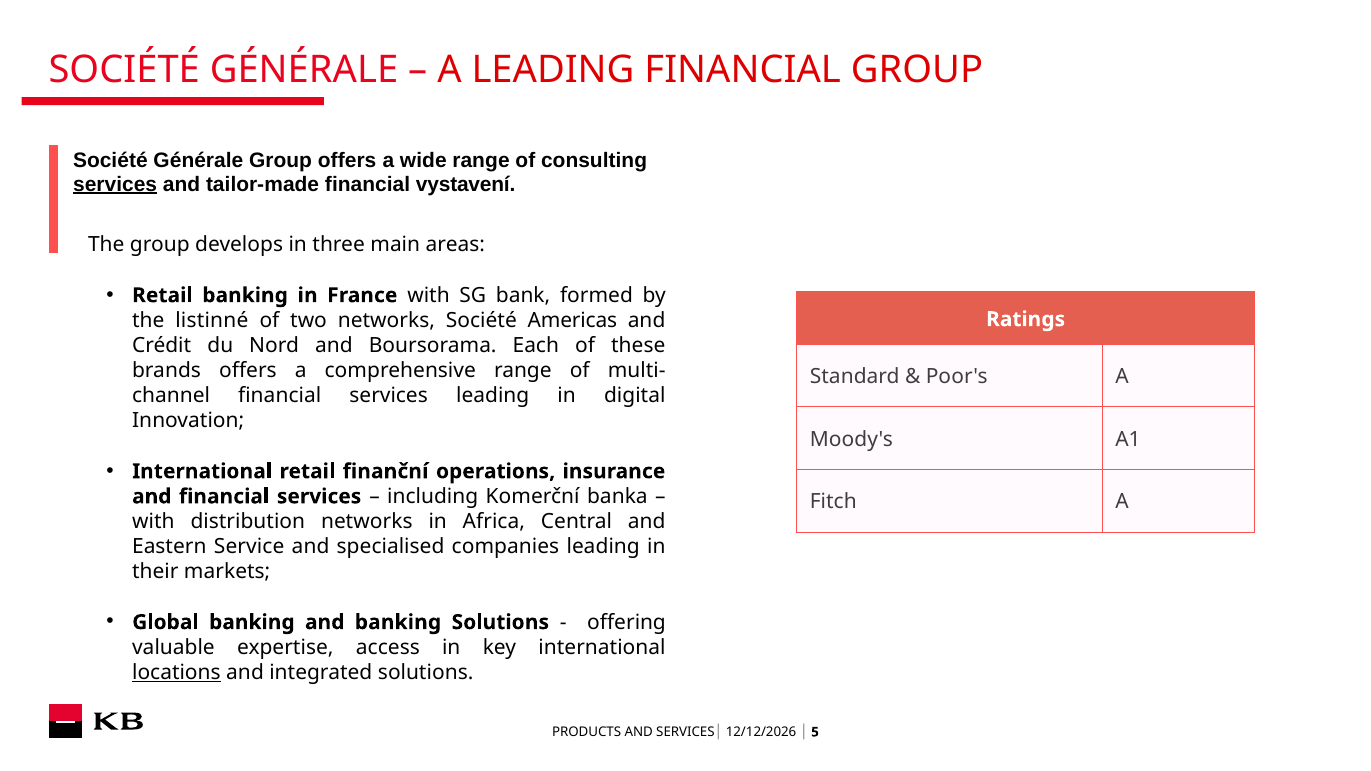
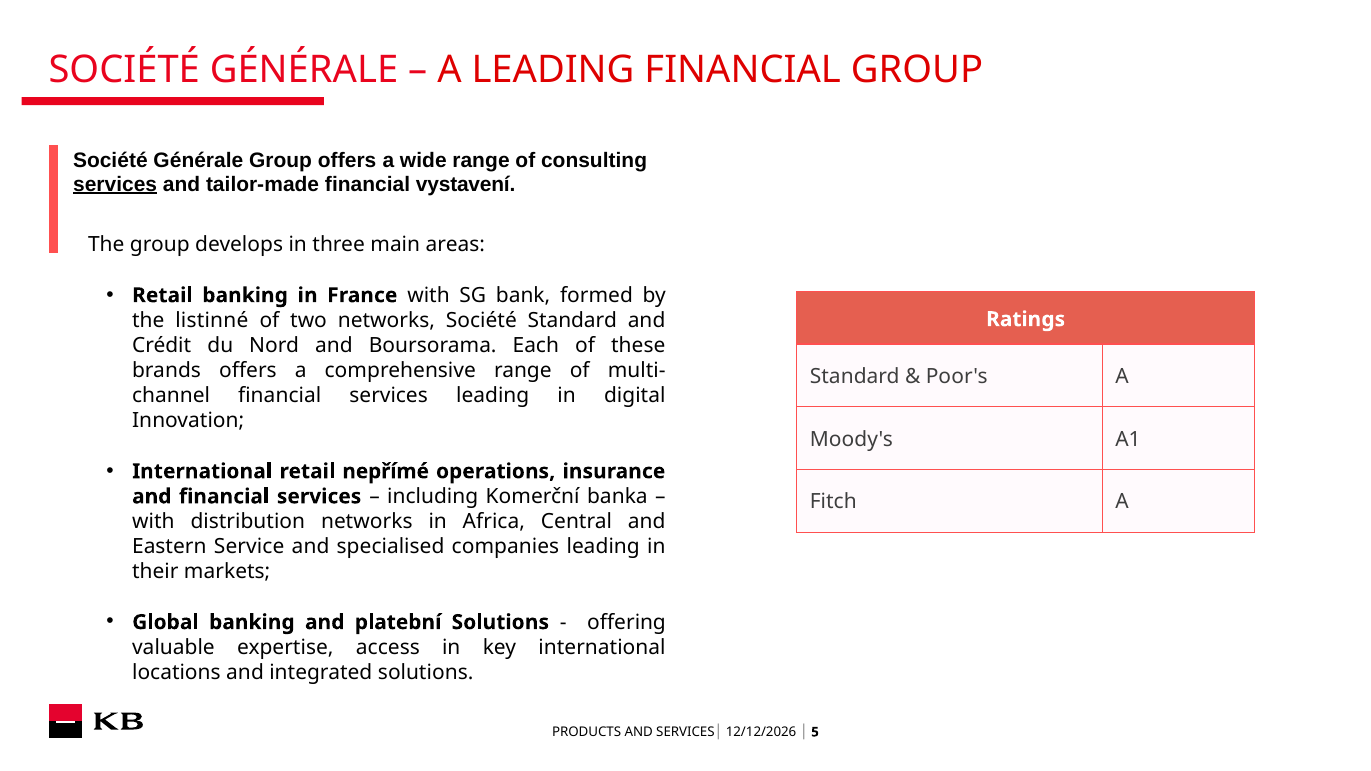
Société Americas: Americas -> Standard
finanční: finanční -> nepřímé
and banking: banking -> platební
locations underline: present -> none
